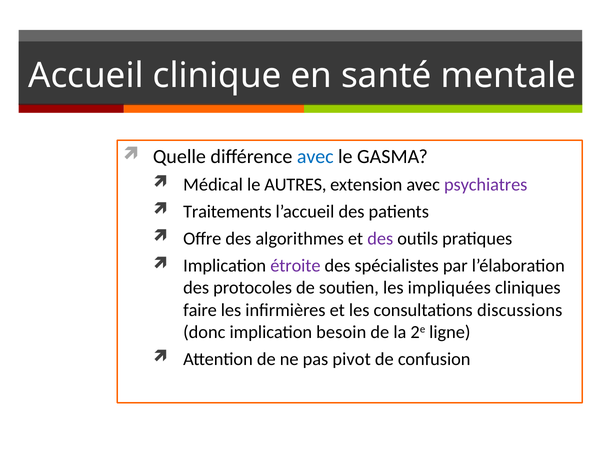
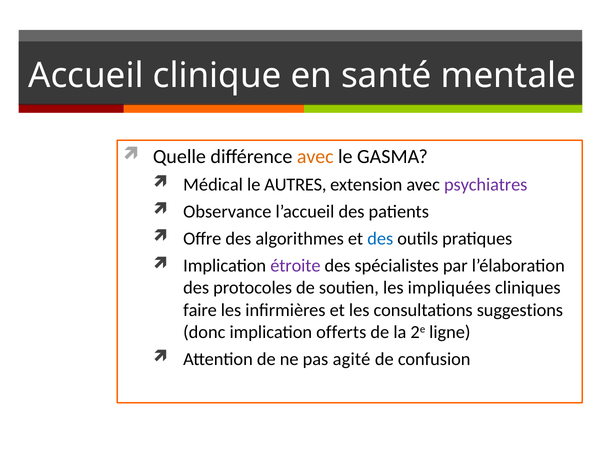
avec at (315, 157) colour: blue -> orange
Traitements: Traitements -> Observance
des at (380, 239) colour: purple -> blue
discussions: discussions -> suggestions
besoin: besoin -> offerts
pivot: pivot -> agité
